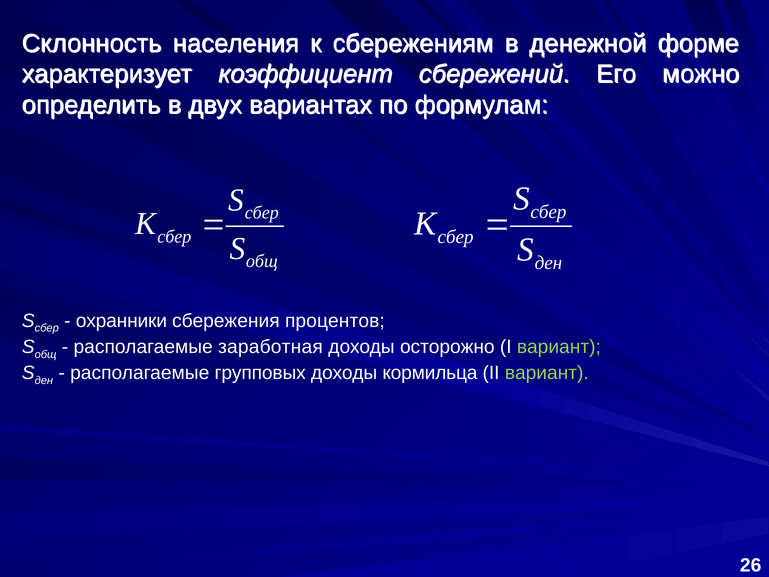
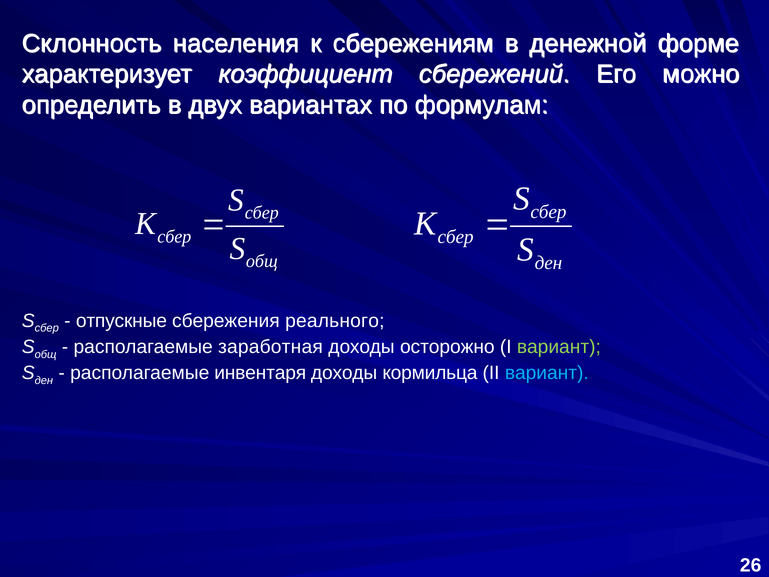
охранники: охранники -> отпускные
процентов: процентов -> реального
групповых: групповых -> инвентаря
вариант at (547, 373) colour: light green -> light blue
